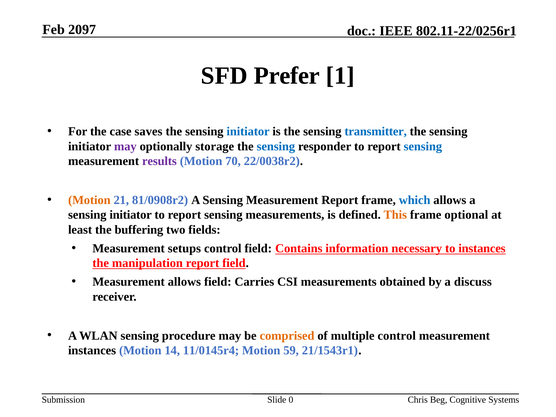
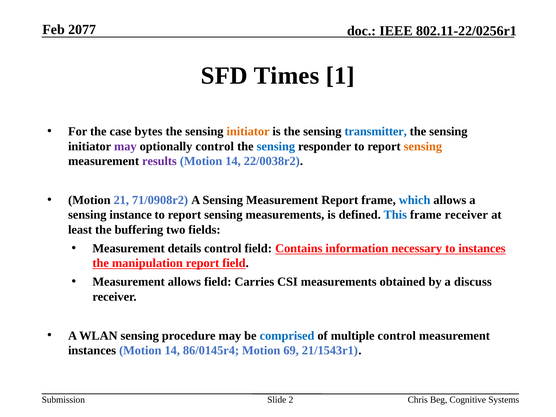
2097: 2097 -> 2077
Prefer: Prefer -> Times
saves: saves -> bytes
initiator at (248, 132) colour: blue -> orange
optionally storage: storage -> control
sensing at (423, 146) colour: blue -> orange
70 at (233, 161): 70 -> 14
Motion at (89, 200) colour: orange -> black
81/0908r2: 81/0908r2 -> 71/0908r2
initiator at (131, 215): initiator -> instance
This colour: orange -> blue
frame optional: optional -> receiver
setups: setups -> details
comprised colour: orange -> blue
11/0145r4: 11/0145r4 -> 86/0145r4
59: 59 -> 69
0: 0 -> 2
